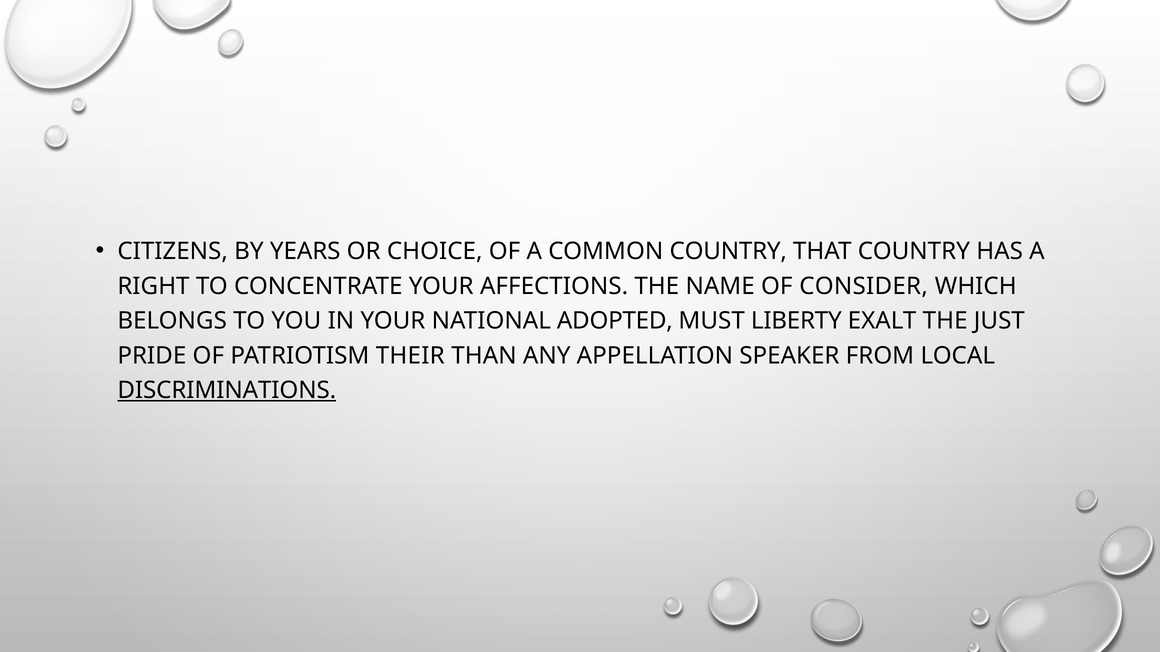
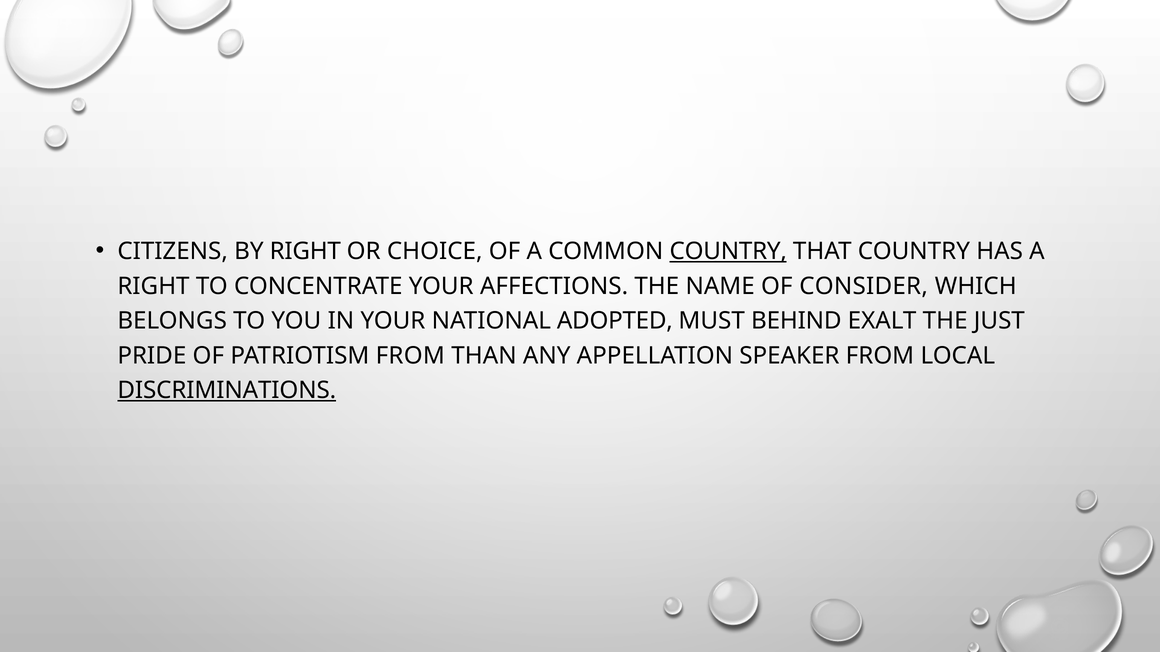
BY YEARS: YEARS -> RIGHT
COUNTRY at (728, 252) underline: none -> present
LIBERTY: LIBERTY -> BEHIND
PATRIOTISM THEIR: THEIR -> FROM
